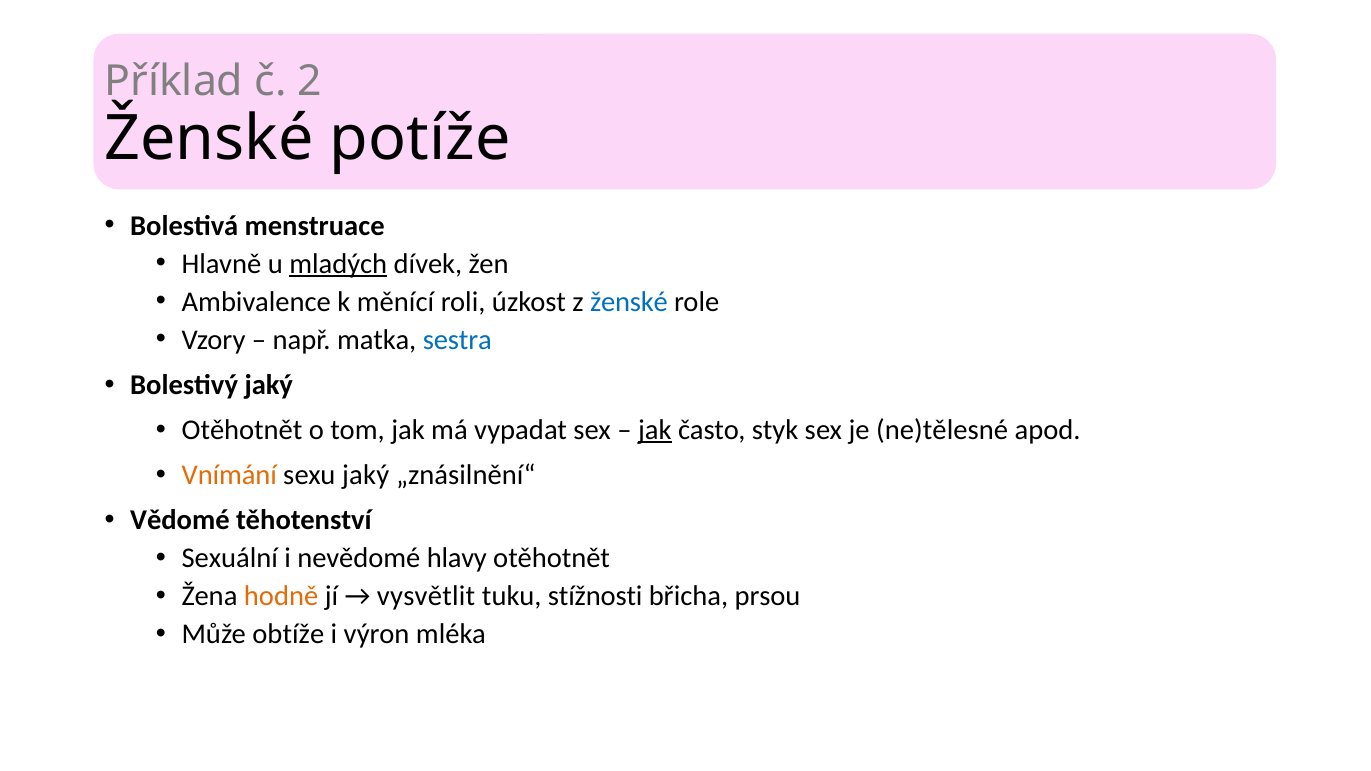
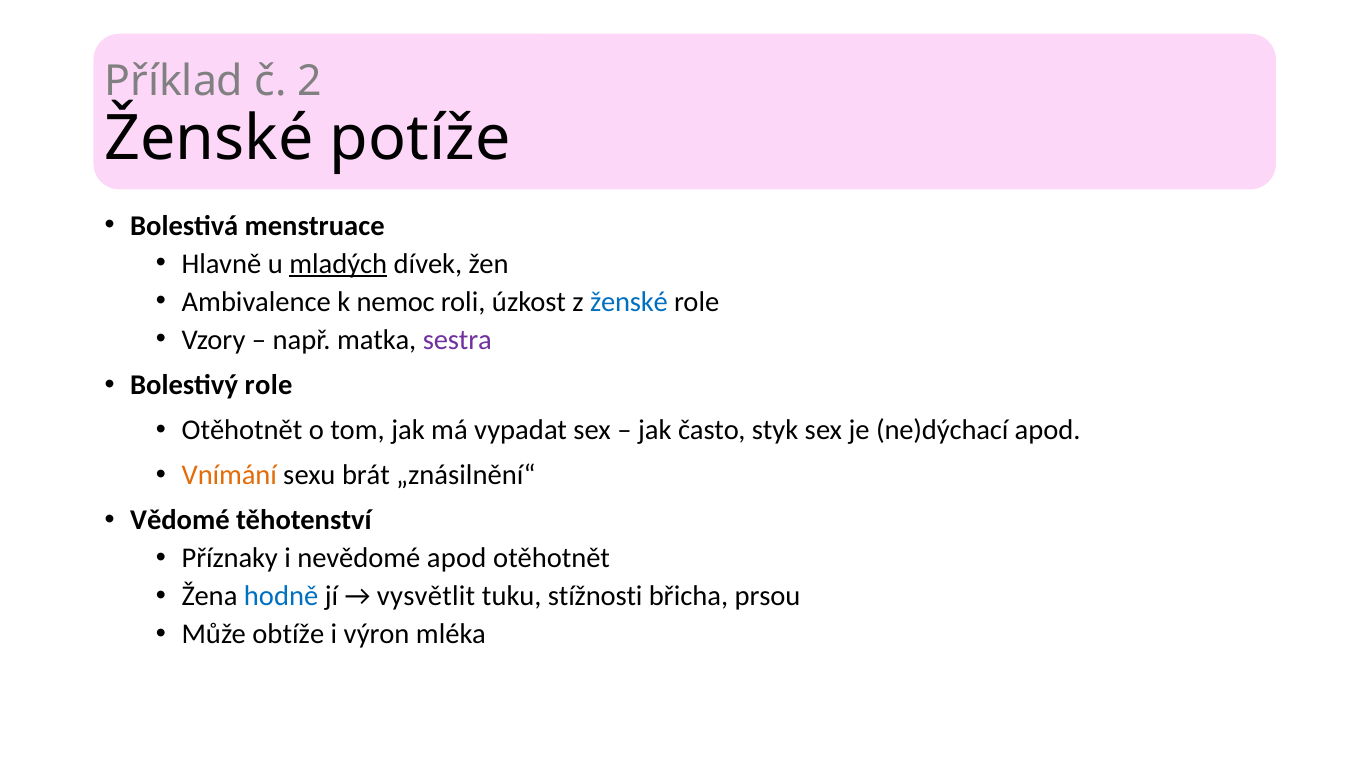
měnící: měnící -> nemoc
sestra colour: blue -> purple
Bolestivý jaký: jaký -> role
jak at (655, 430) underline: present -> none
ne)tělesné: ne)tělesné -> ne)dýchací
sexu jaký: jaký -> brát
Sexuální: Sexuální -> Příznaky
nevědomé hlavy: hlavy -> apod
hodně colour: orange -> blue
